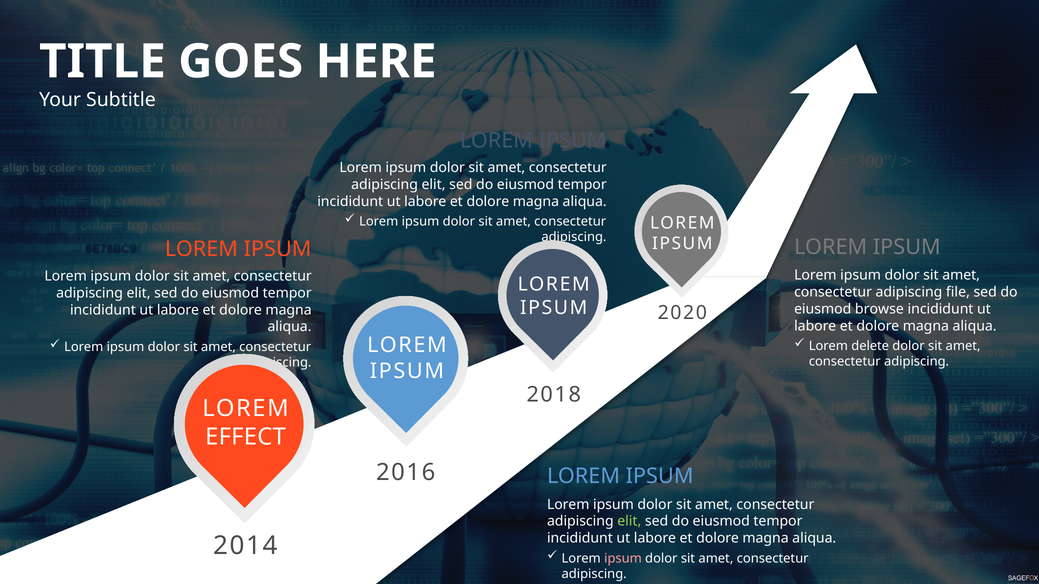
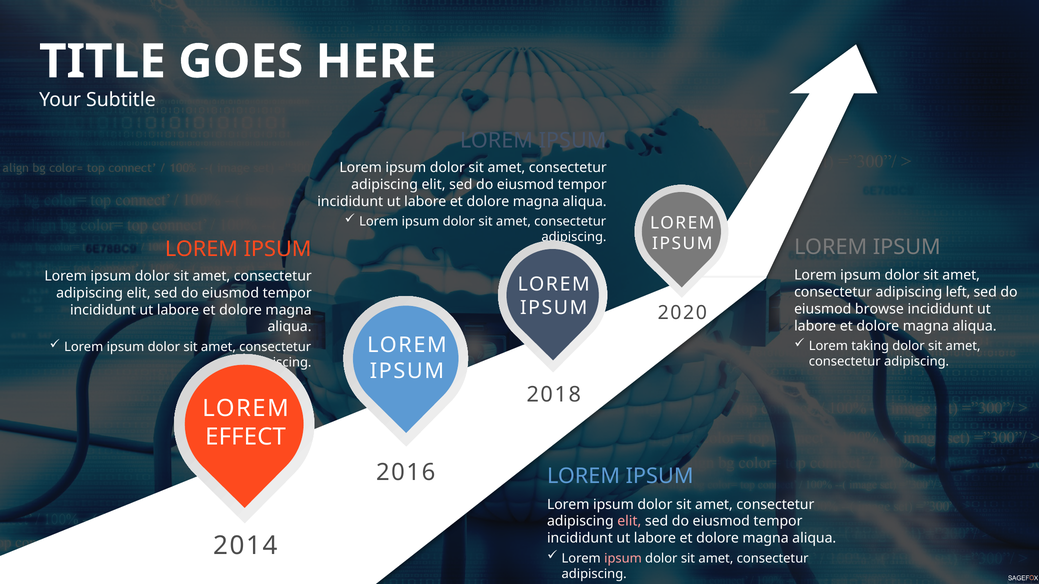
file: file -> left
delete: delete -> taking
elit at (629, 522) colour: light green -> pink
